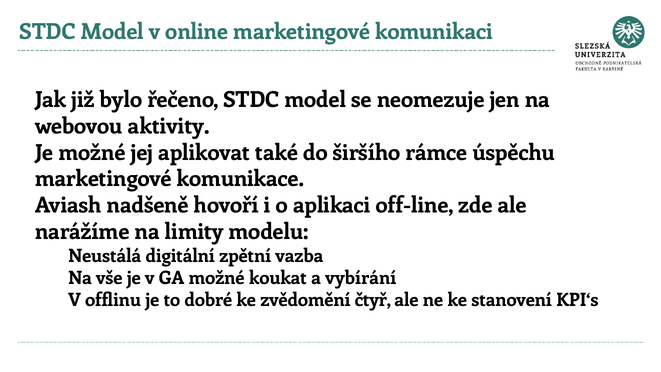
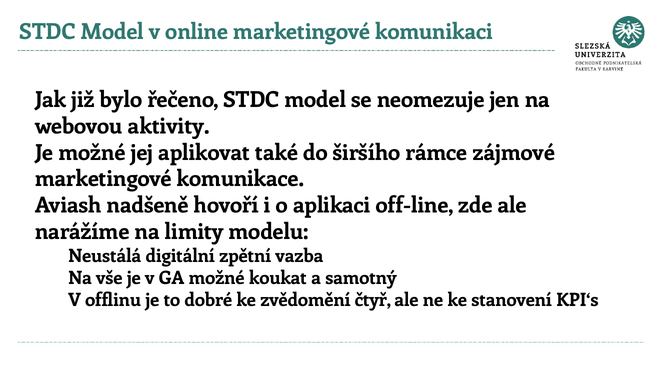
úspěchu: úspěchu -> zájmové
vybírání: vybírání -> samotný
